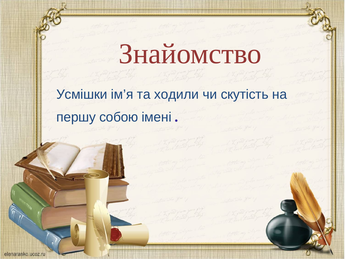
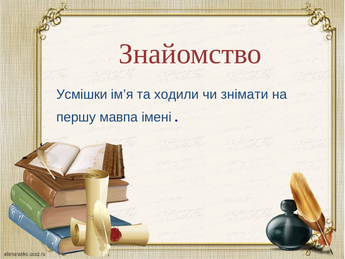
скутість: скутість -> знімати
собою: собою -> мавпа
